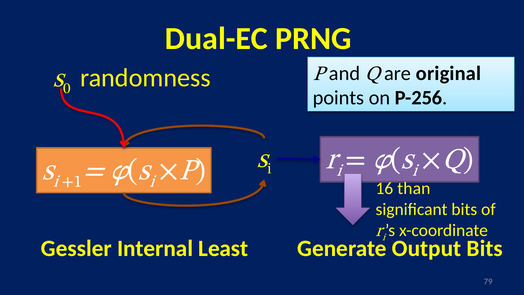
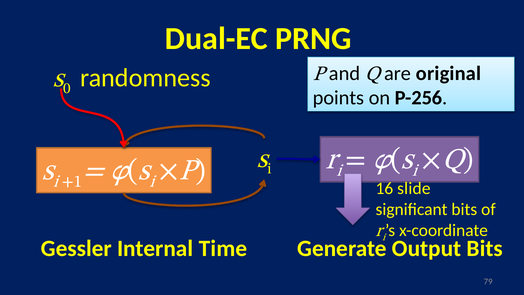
than: than -> slide
Least: Least -> Time
